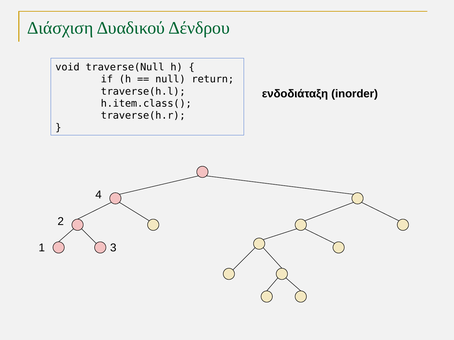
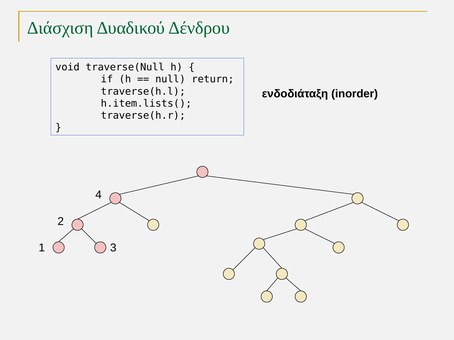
h.item.class(: h.item.class( -> h.item.lists(
